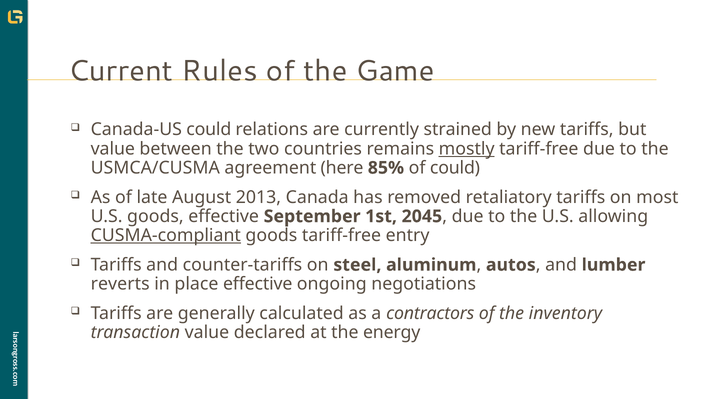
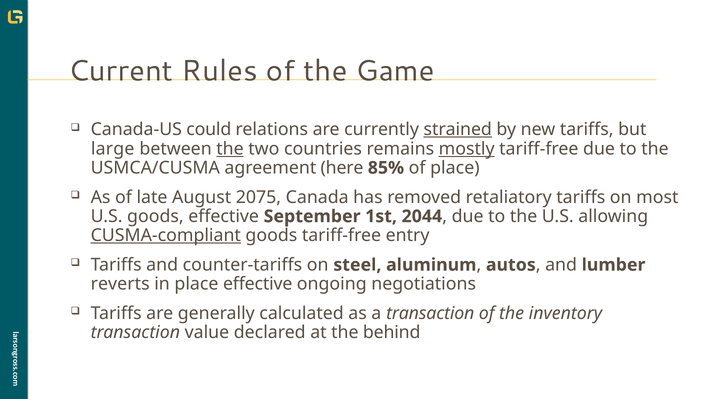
strained underline: none -> present
value at (113, 149): value -> large
the at (230, 149) underline: none -> present
of could: could -> place
2013: 2013 -> 2075
2045: 2045 -> 2044
a contractors: contractors -> transaction
energy: energy -> behind
